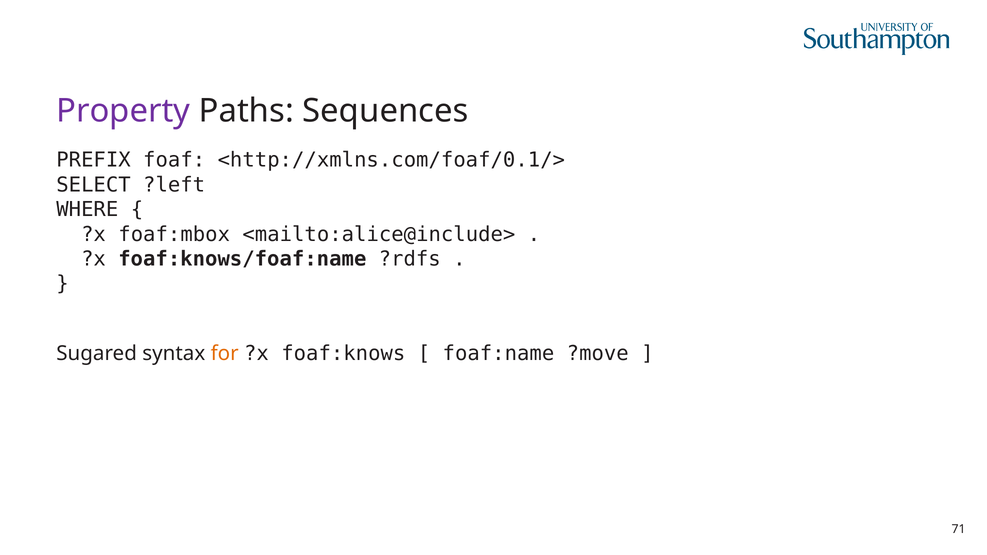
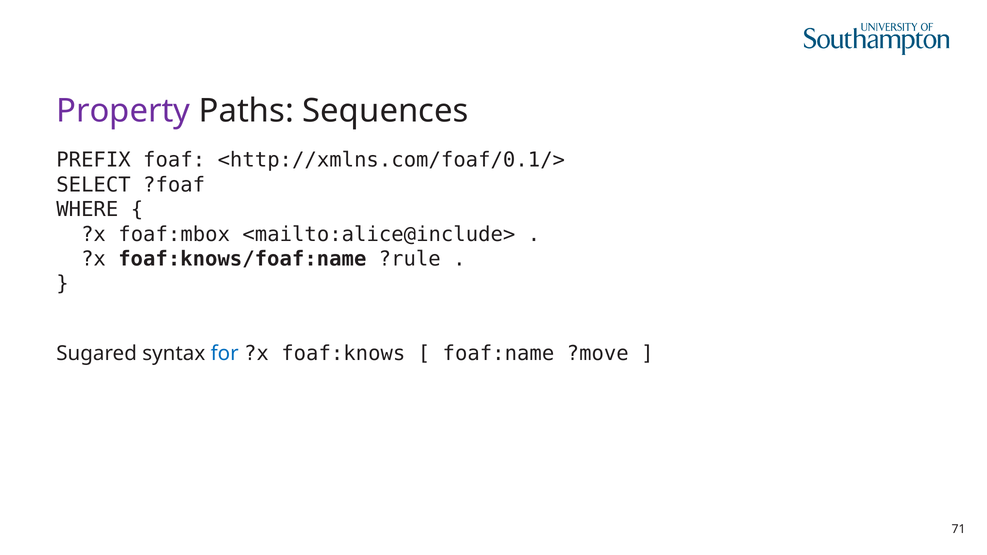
?left: ?left -> ?foaf
?rdfs: ?rdfs -> ?rule
for colour: orange -> blue
